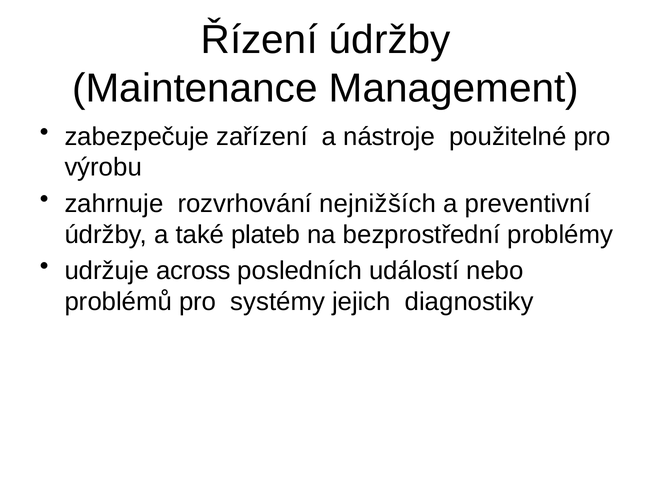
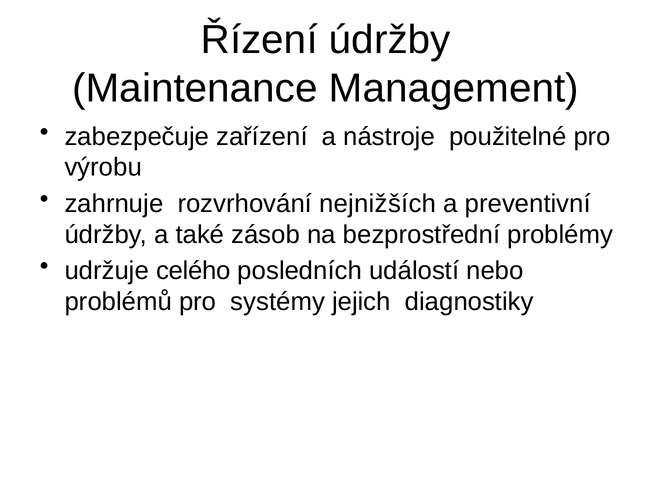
plateb: plateb -> zásob
across: across -> celého
